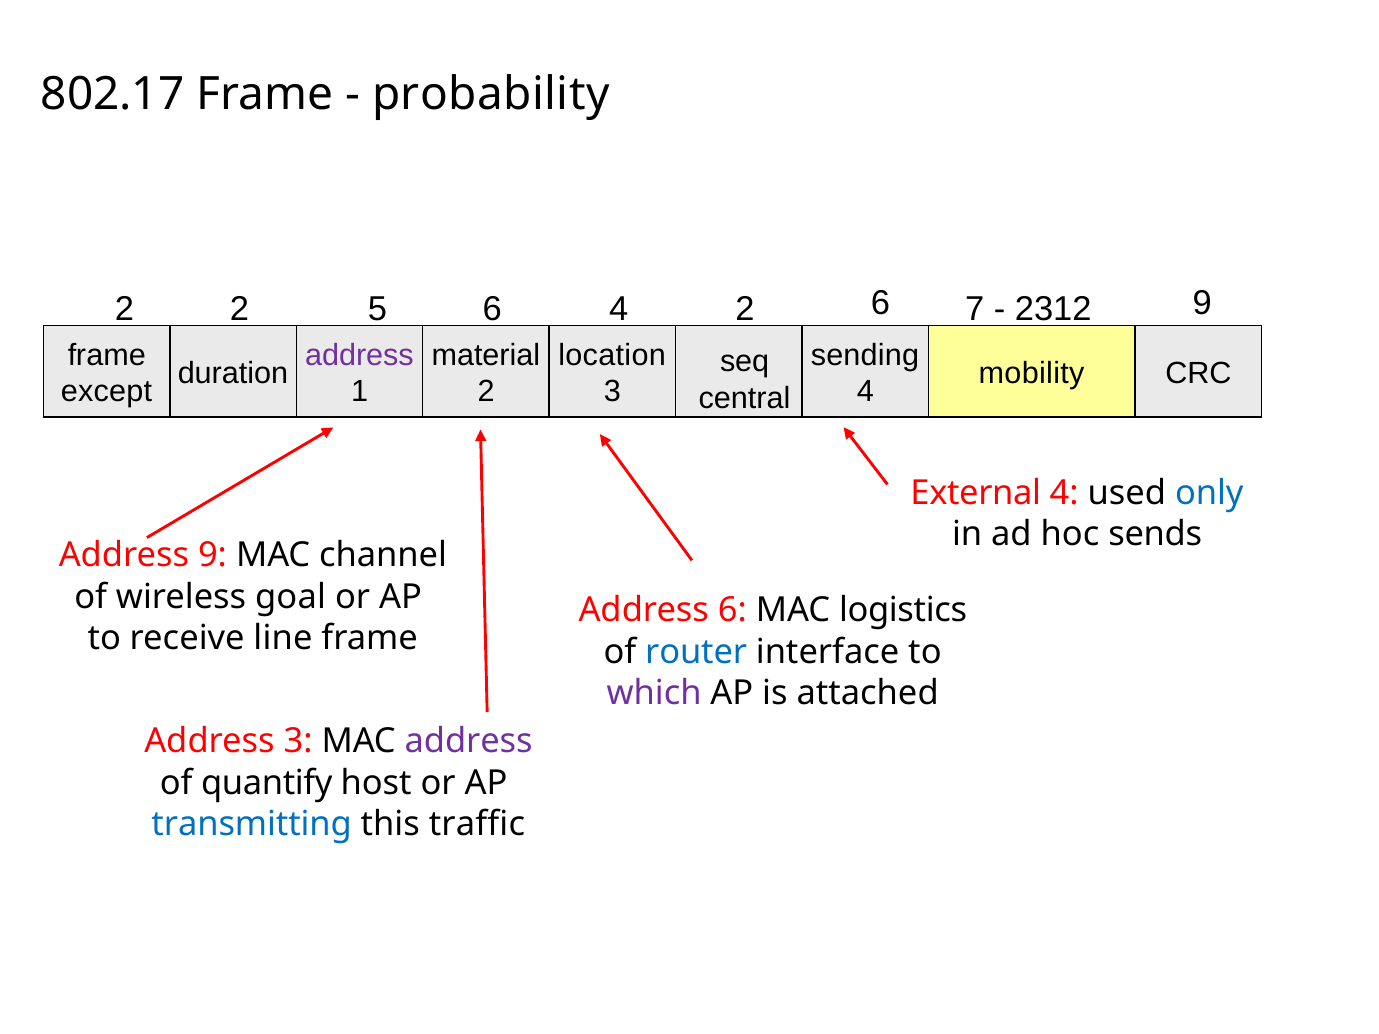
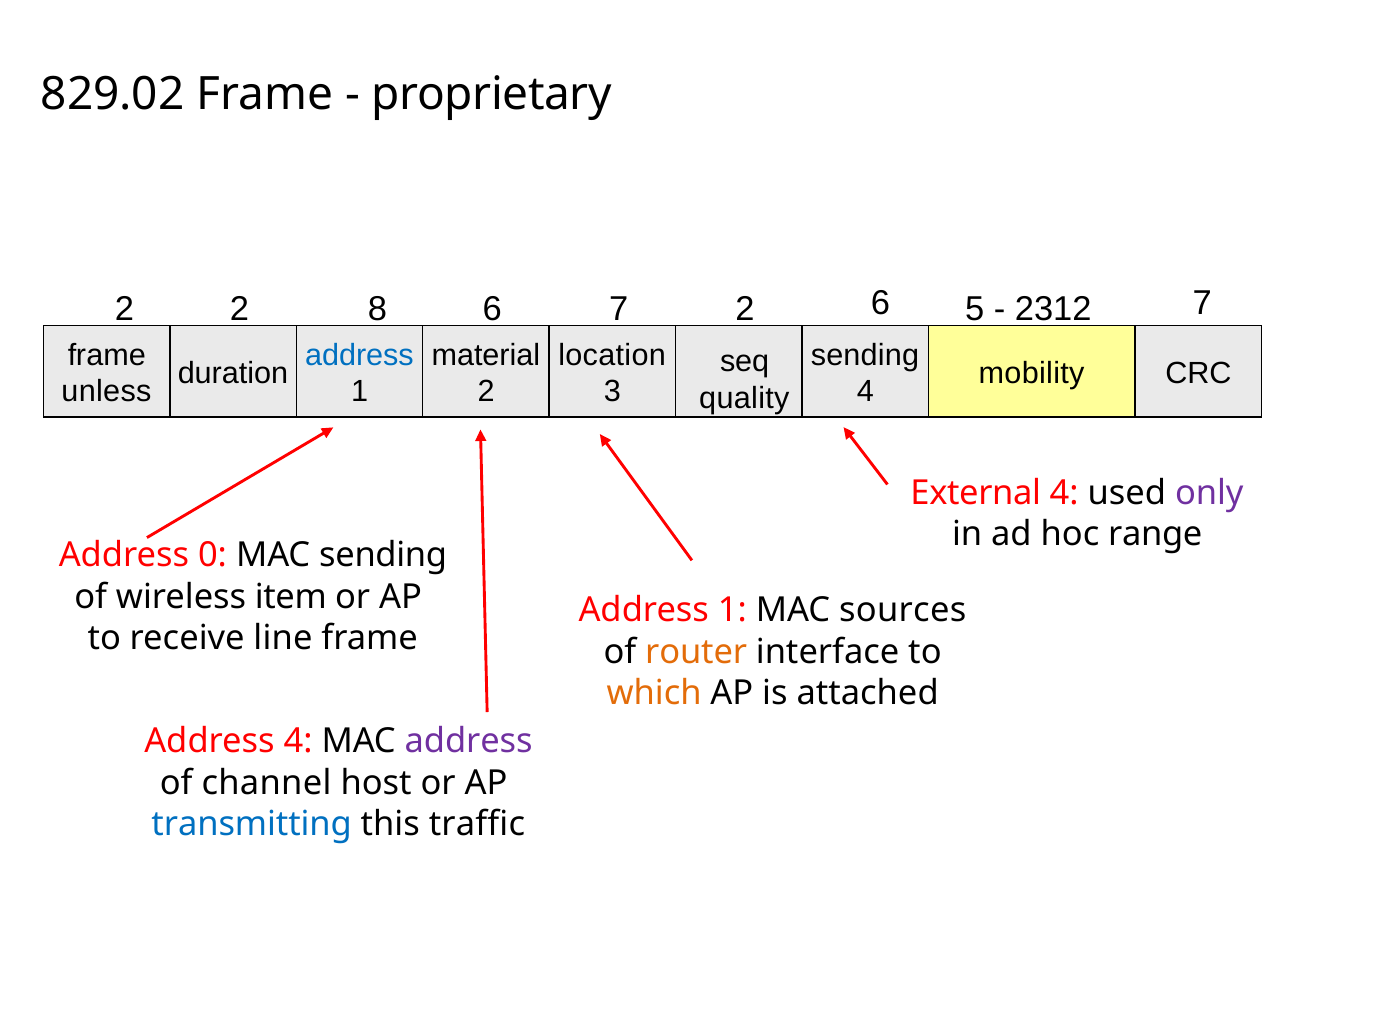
802.17: 802.17 -> 829.02
probability: probability -> proprietary
5: 5 -> 8
6 4: 4 -> 7
7: 7 -> 5
2312 9: 9 -> 7
address at (359, 355) colour: purple -> blue
except: except -> unless
central: central -> quality
only colour: blue -> purple
sends: sends -> range
Address 9: 9 -> 0
MAC channel: channel -> sending
goal: goal -> item
6 at (732, 611): 6 -> 1
logistics: logistics -> sources
router colour: blue -> orange
which colour: purple -> orange
Address 3: 3 -> 4
quantify: quantify -> channel
